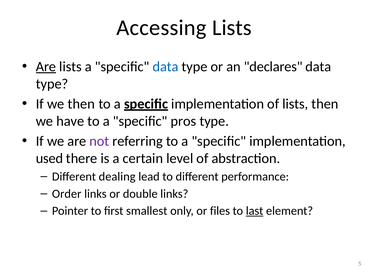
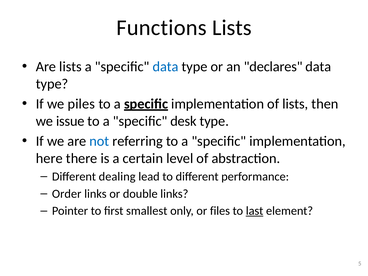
Accessing: Accessing -> Functions
Are at (46, 67) underline: present -> none
we then: then -> piles
have: have -> issue
pros: pros -> desk
not colour: purple -> blue
used: used -> here
